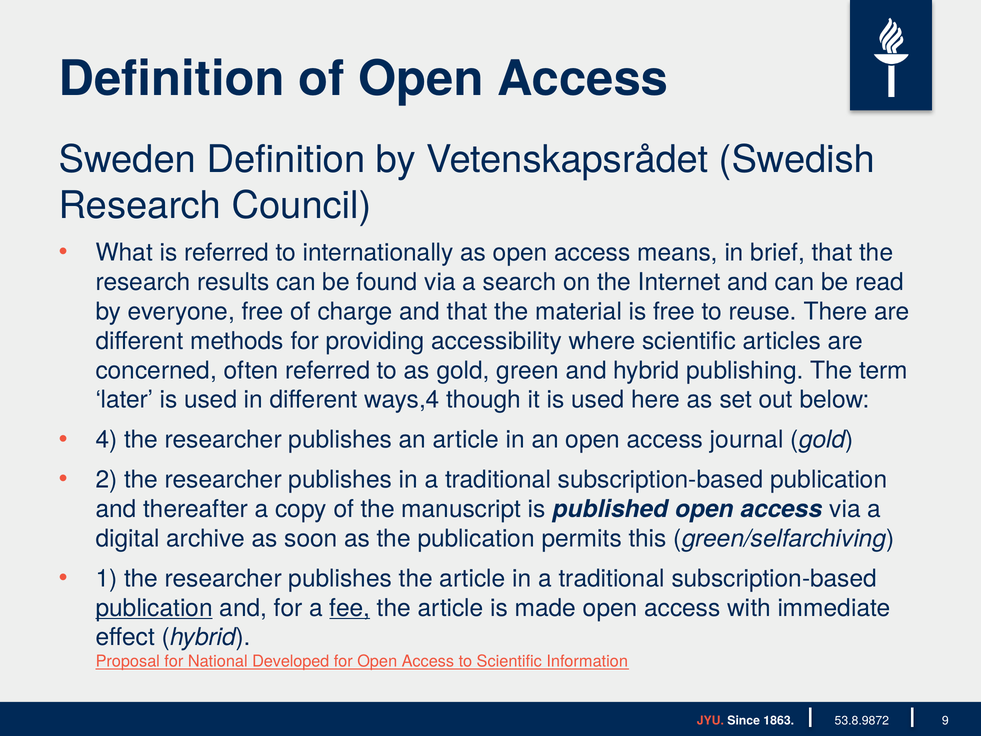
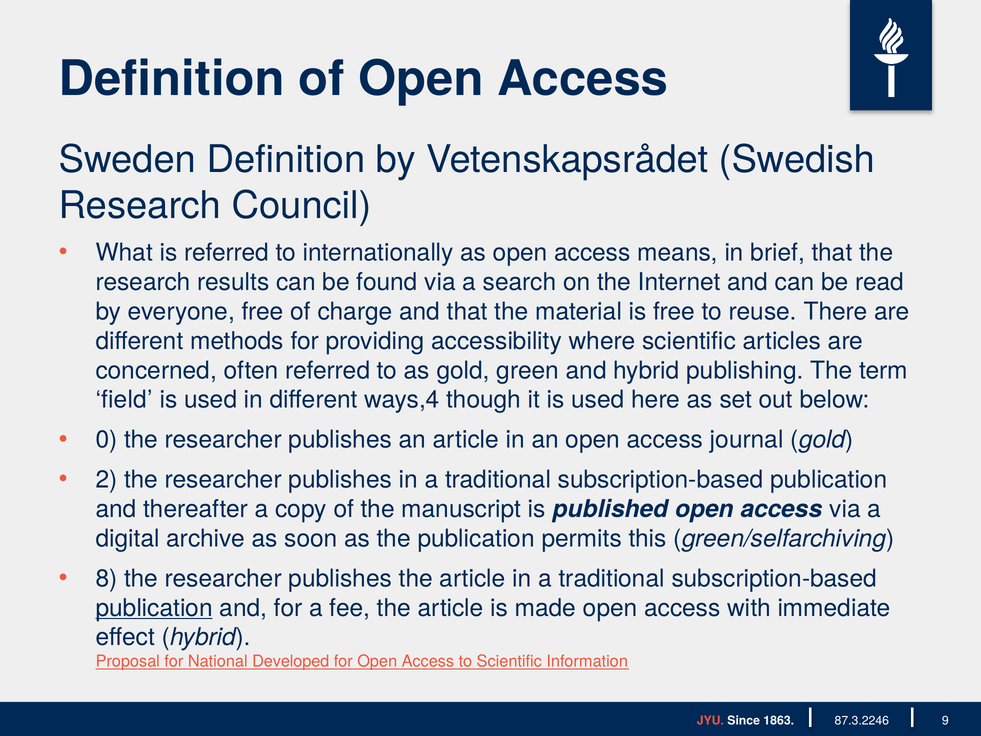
later: later -> field
4: 4 -> 0
1: 1 -> 8
fee underline: present -> none
53.8.9872: 53.8.9872 -> 87.3.2246
